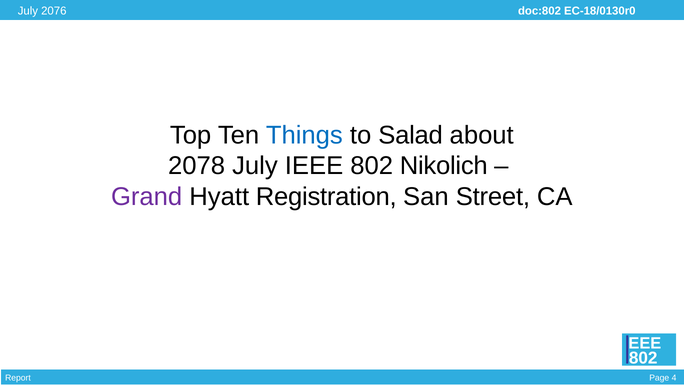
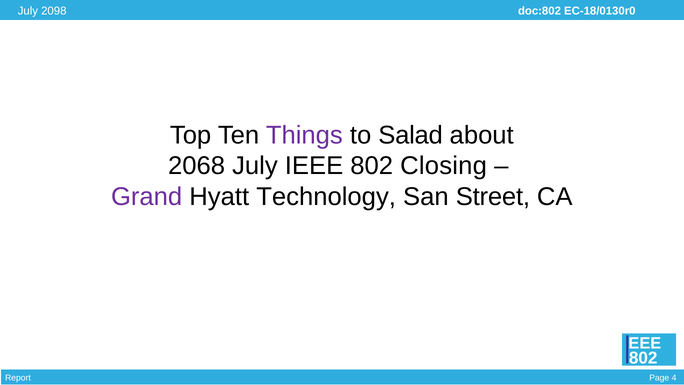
2076: 2076 -> 2098
Things colour: blue -> purple
2078: 2078 -> 2068
Nikolich: Nikolich -> Closing
Registration: Registration -> Technology
